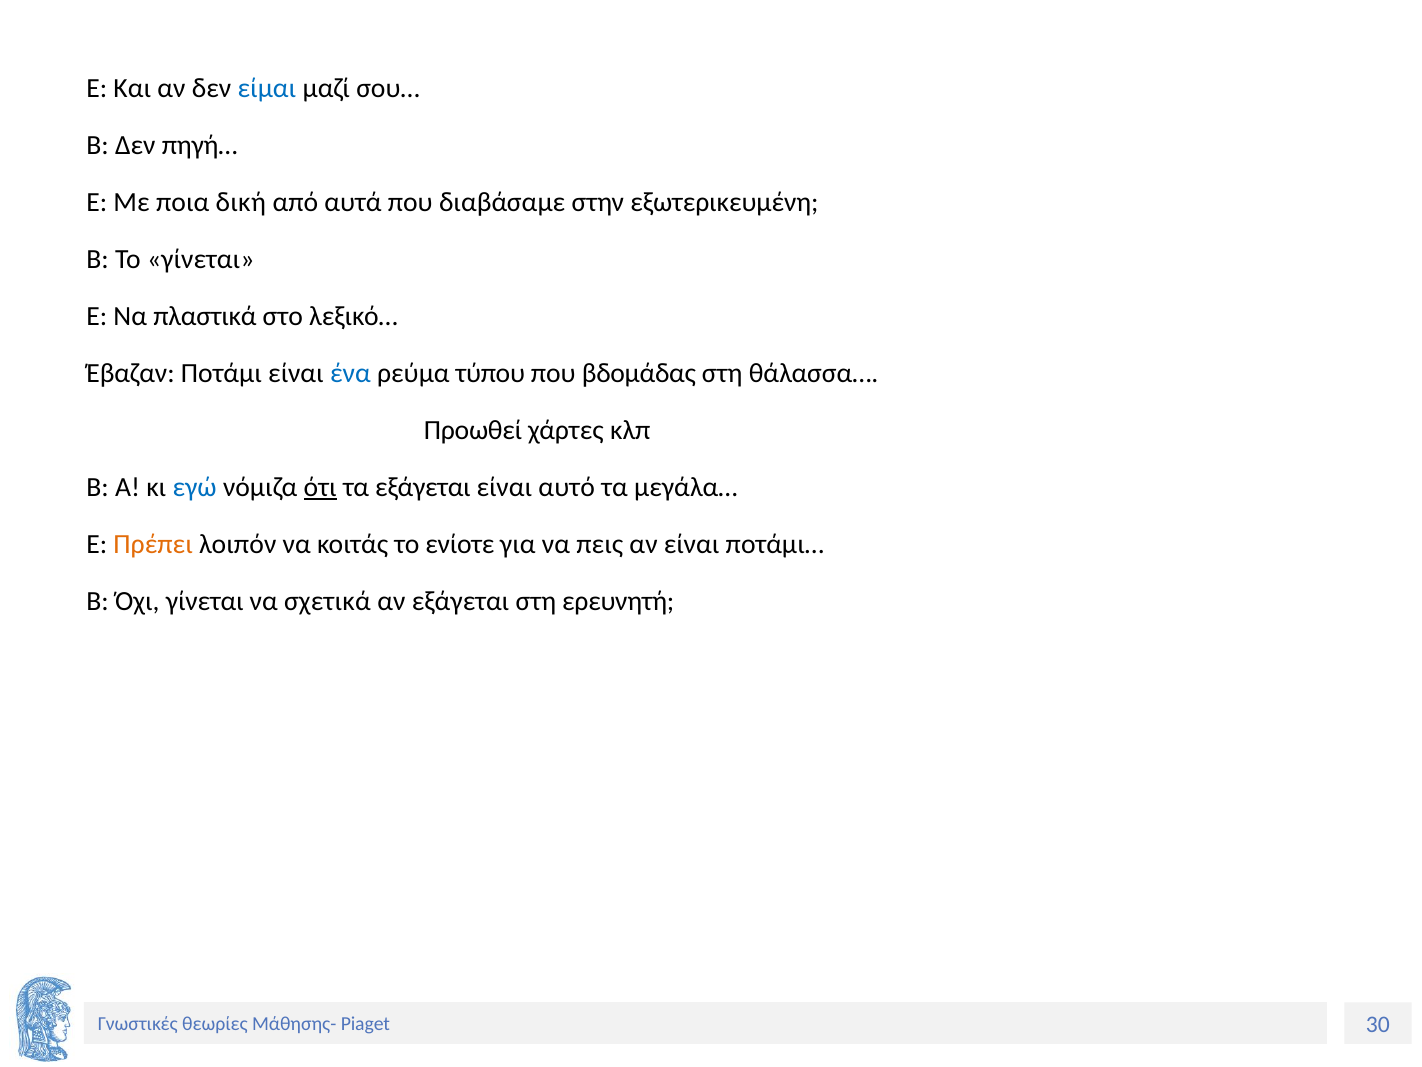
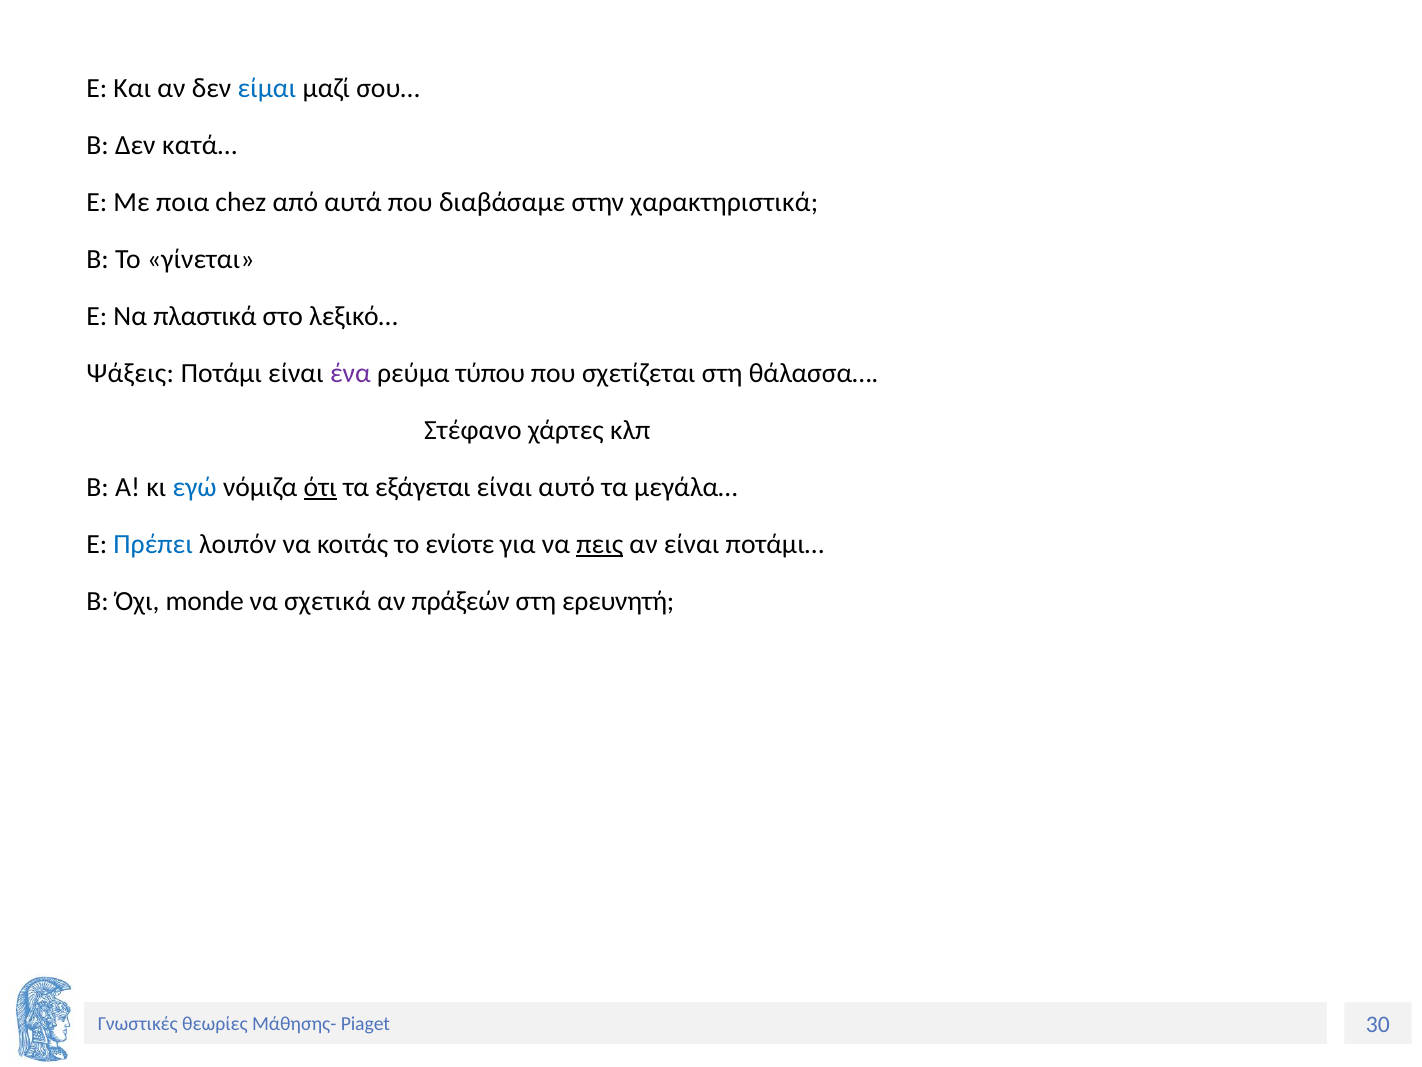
πηγή…: πηγή… -> κατά…
δική: δική -> chez
εξωτερικευμένη: εξωτερικευμένη -> χαρακτηριστικά
Έβαζαν: Έβαζαν -> Ψάξεις
ένα colour: blue -> purple
βδομάδας: βδομάδας -> σχετίζεται
Προωθεί: Προωθεί -> Στέφανο
Πρέπει colour: orange -> blue
πεις underline: none -> present
Όχι γίνεται: γίνεται -> monde
αν εξάγεται: εξάγεται -> πράξεών
